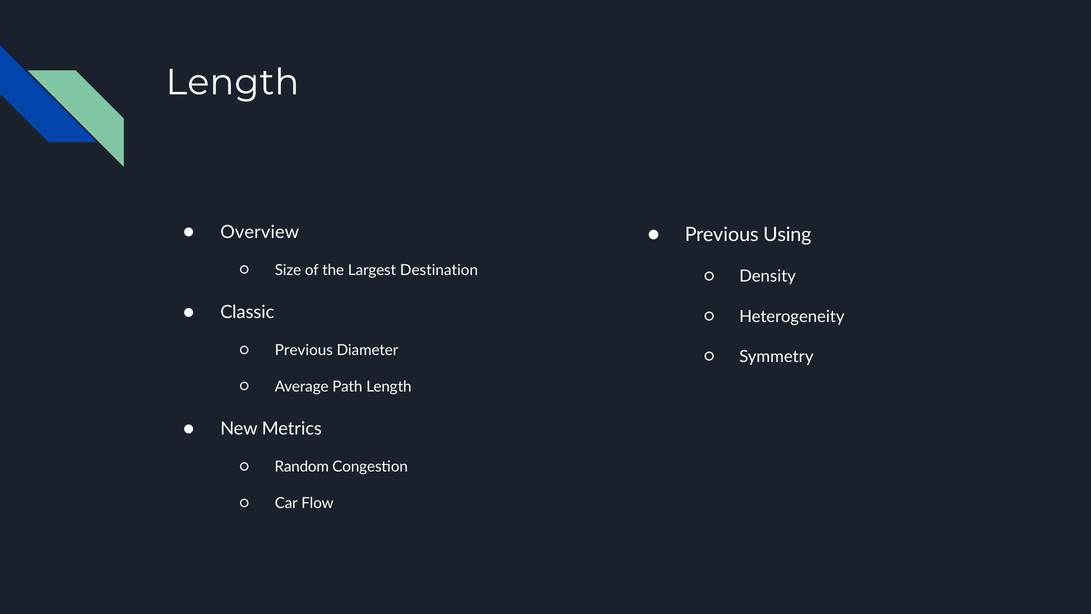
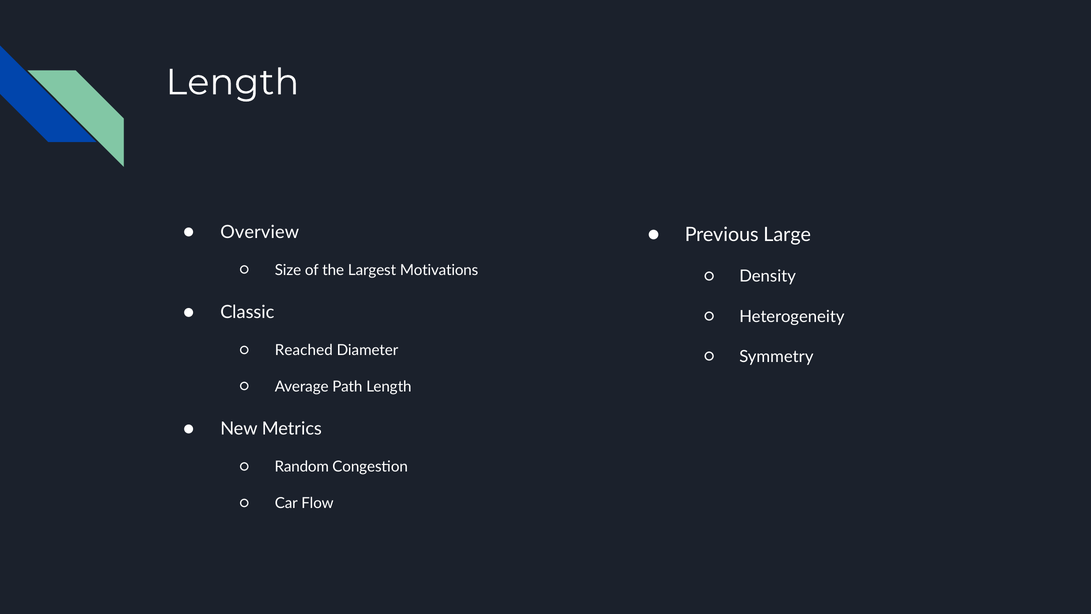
Using: Using -> Large
Destination: Destination -> Motivations
Previous at (304, 350): Previous -> Reached
